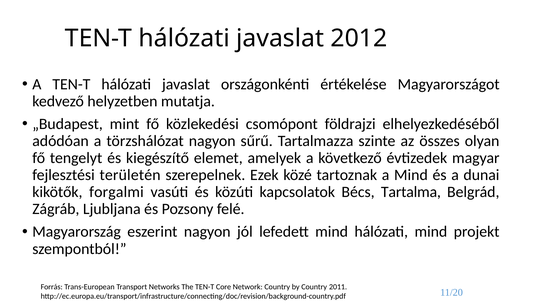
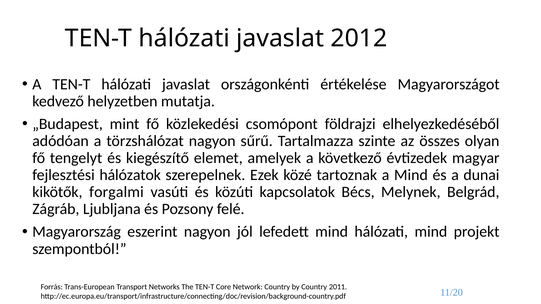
területén: területén -> hálózatok
Tartalma: Tartalma -> Melynek
